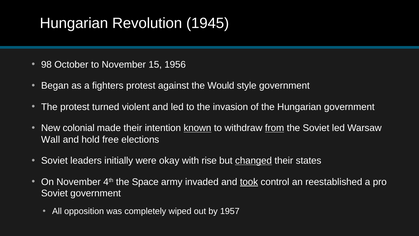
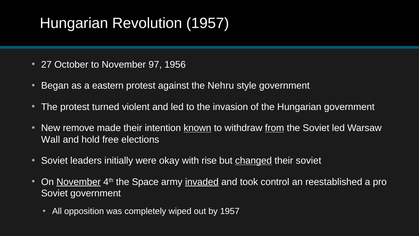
Revolution 1945: 1945 -> 1957
98: 98 -> 27
15: 15 -> 97
fighters: fighters -> eastern
Would: Would -> Nehru
colonial: colonial -> remove
their states: states -> soviet
November at (79, 182) underline: none -> present
invaded underline: none -> present
took underline: present -> none
